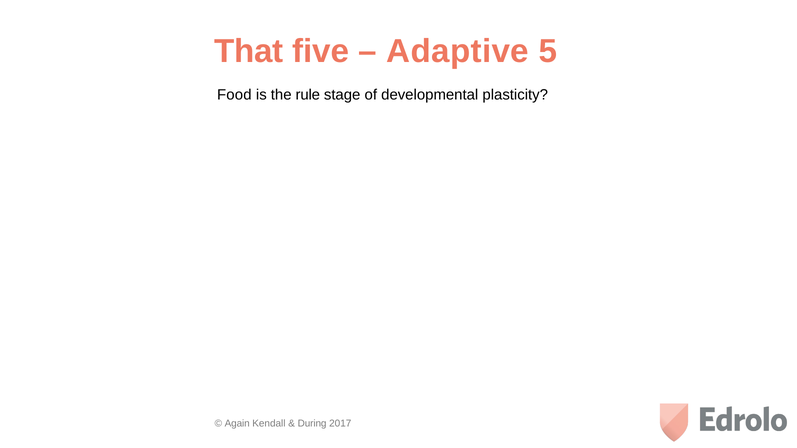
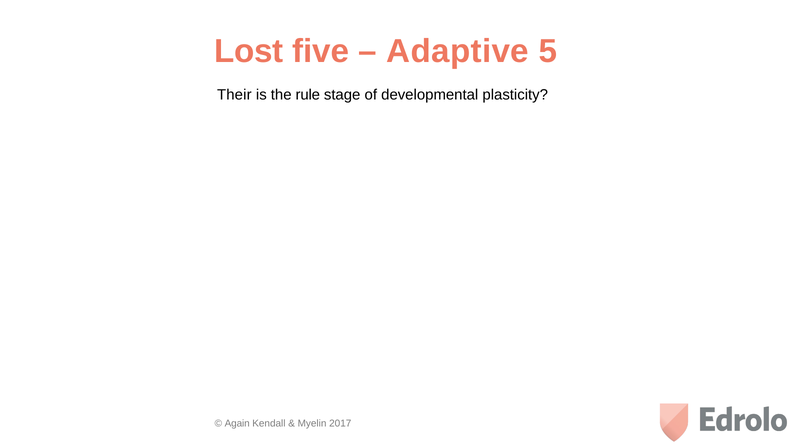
That: That -> Lost
Food: Food -> Their
During: During -> Myelin
